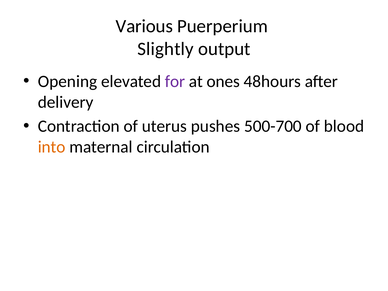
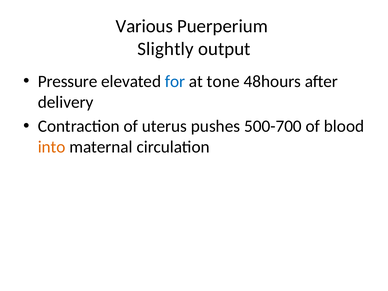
Opening: Opening -> Pressure
for colour: purple -> blue
ones: ones -> tone
